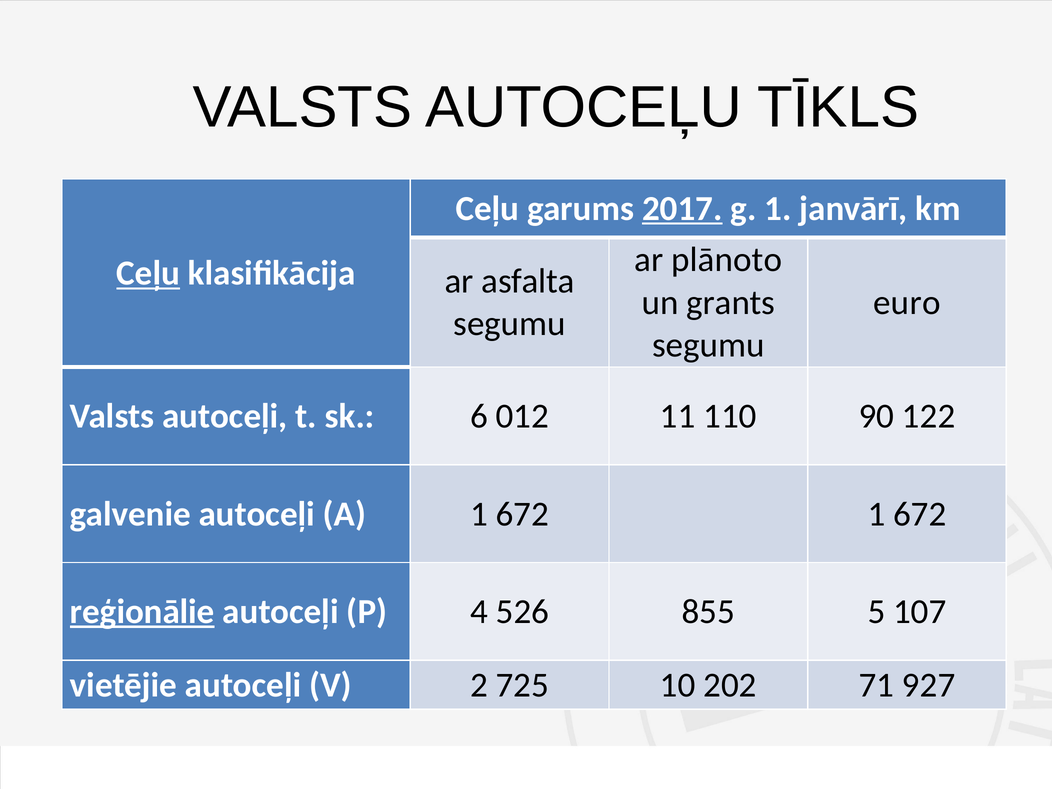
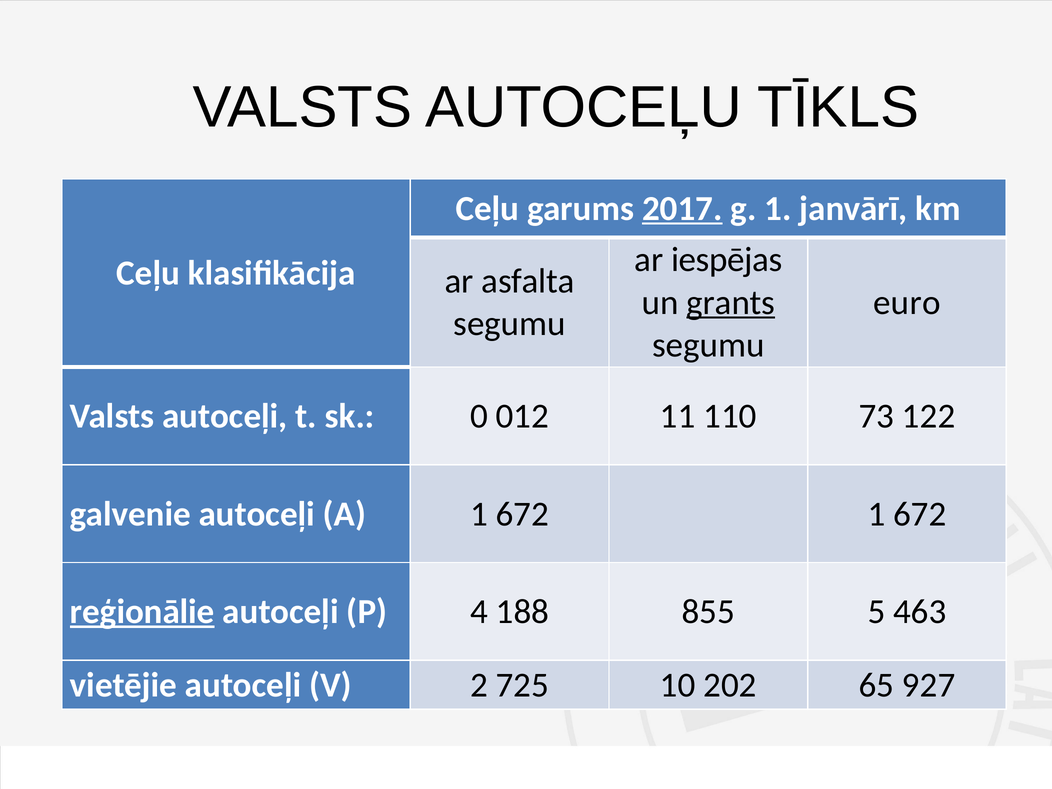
plānoto: plānoto -> iespējas
Ceļu at (148, 273) underline: present -> none
grants underline: none -> present
6: 6 -> 0
90: 90 -> 73
526: 526 -> 188
107: 107 -> 463
71: 71 -> 65
